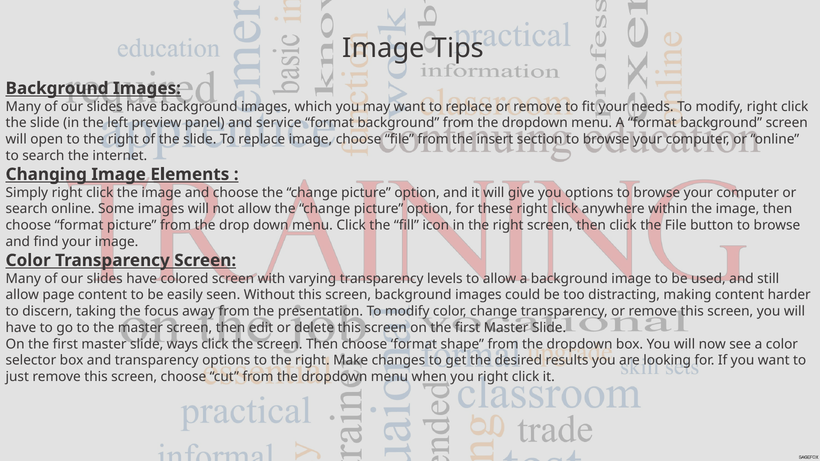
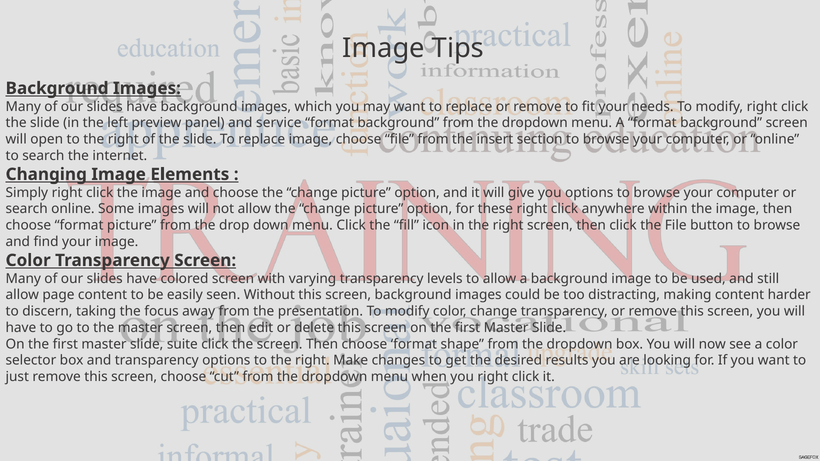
ways: ways -> suite
